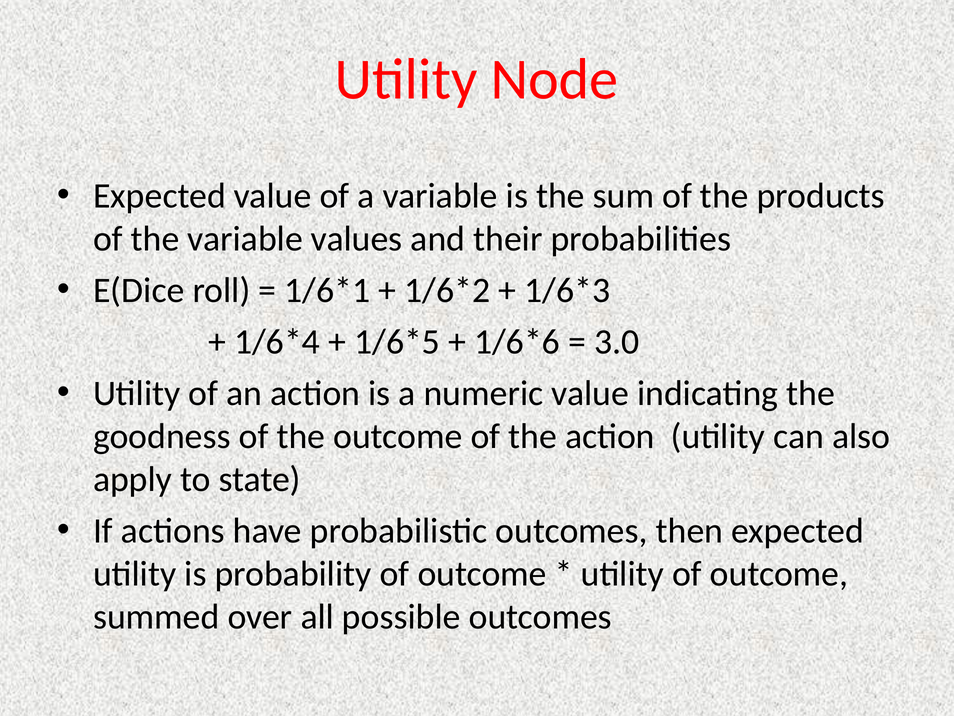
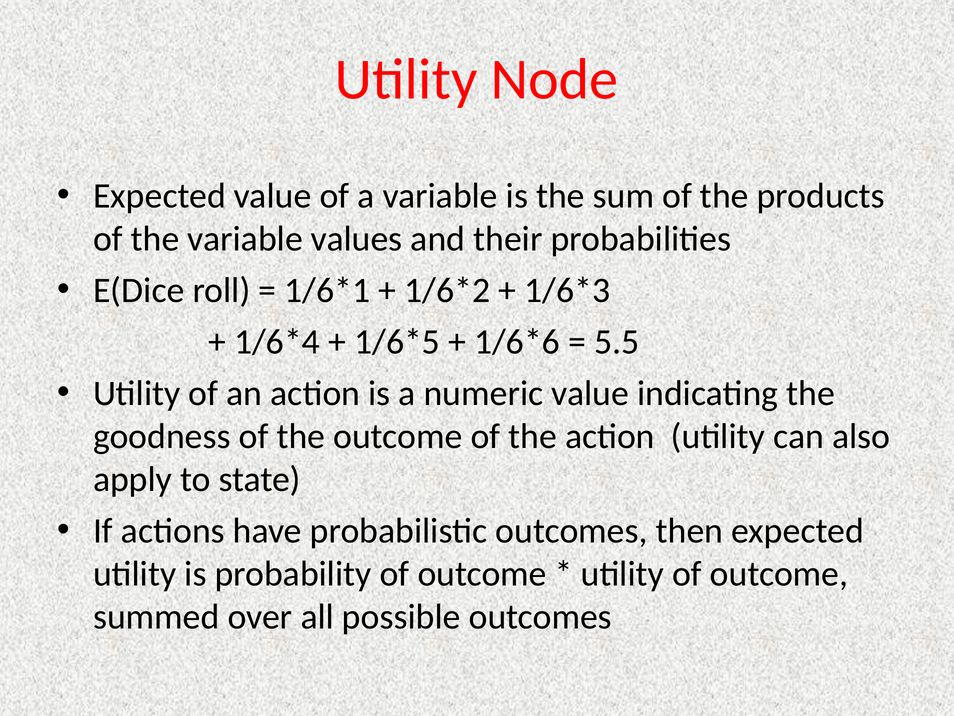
3.0: 3.0 -> 5.5
